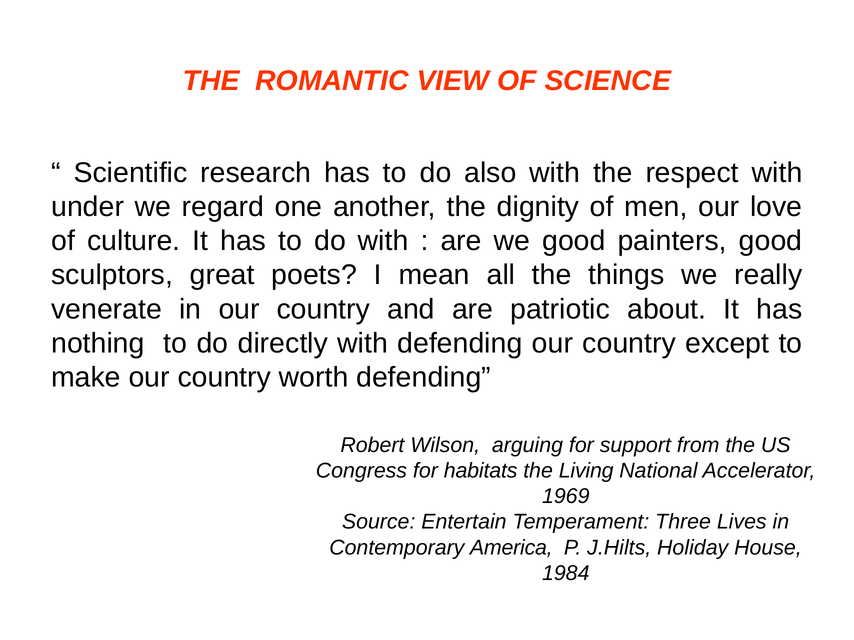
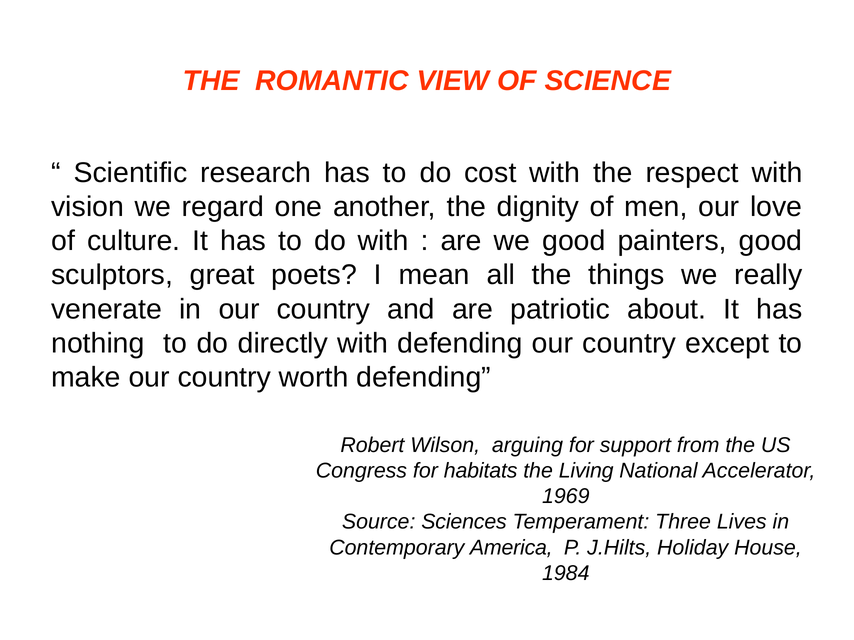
also: also -> cost
under: under -> vision
Entertain: Entertain -> Sciences
